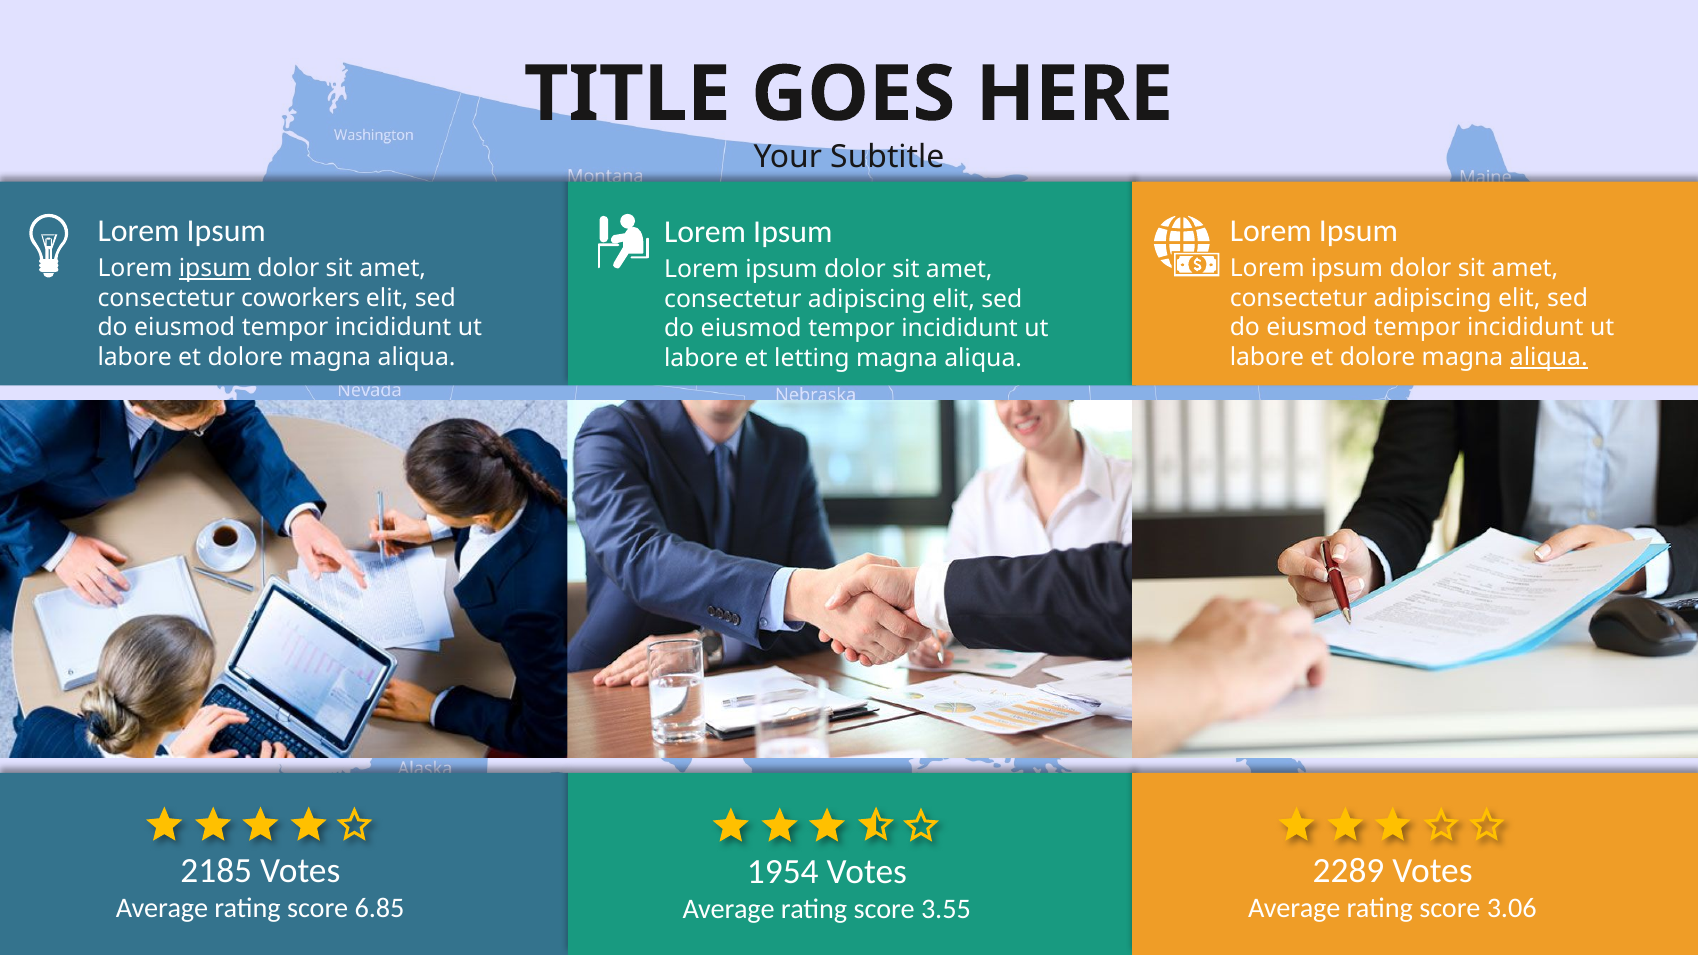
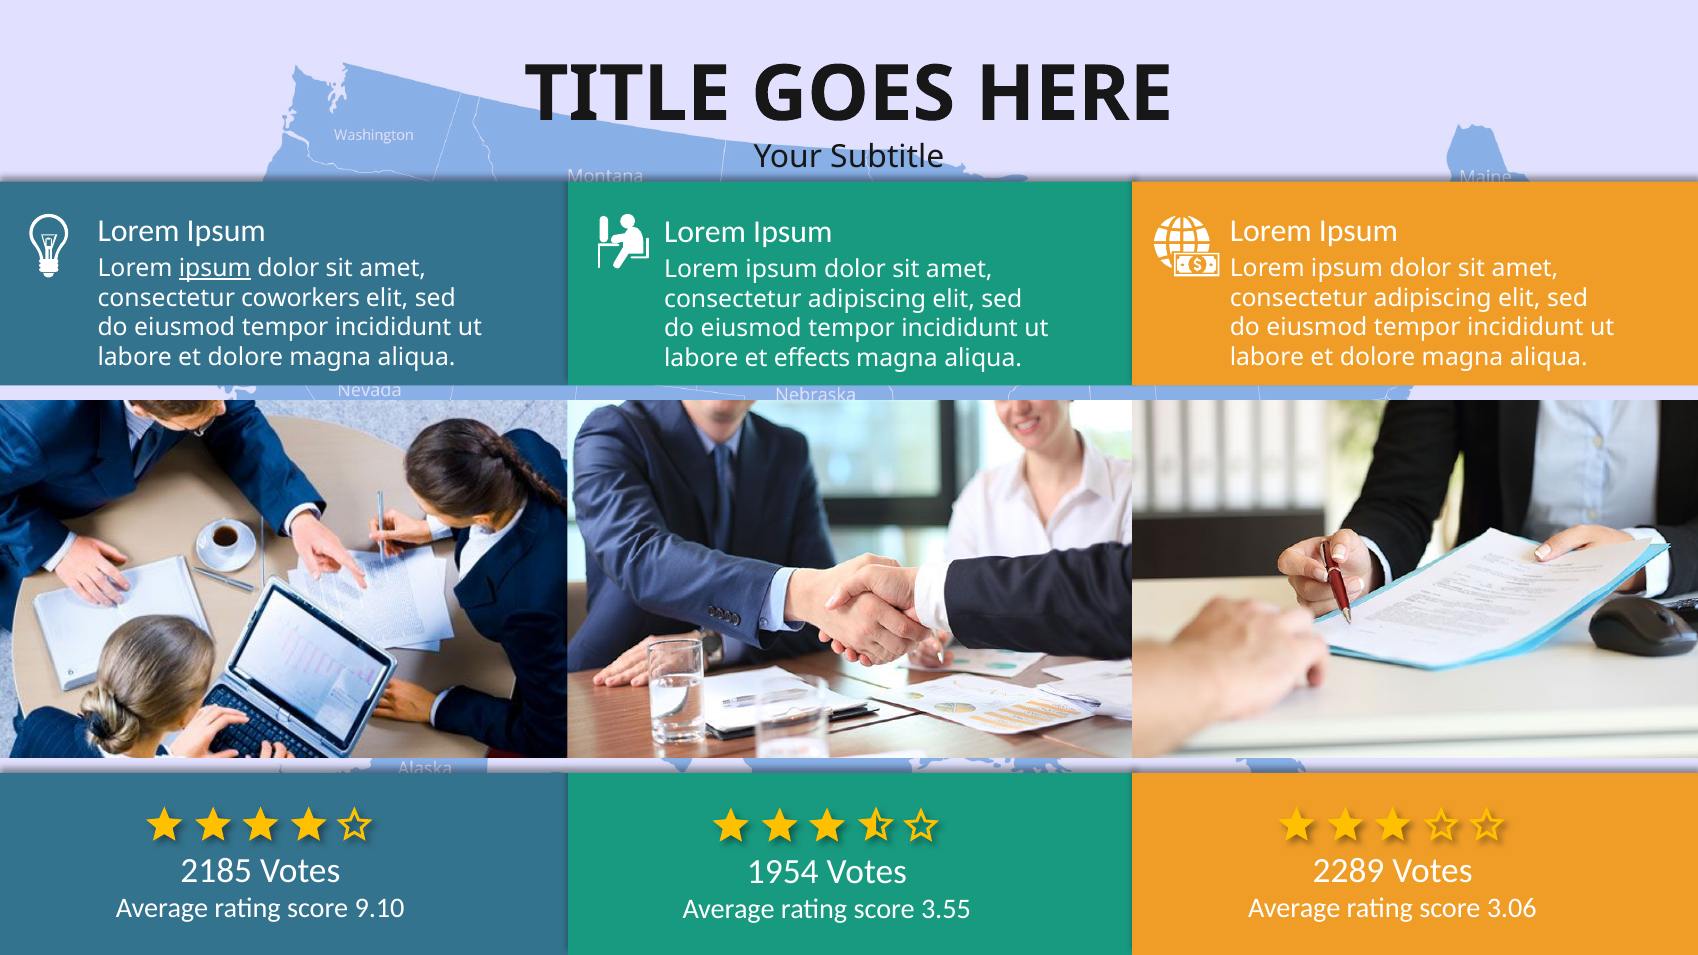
aliqua at (1549, 358) underline: present -> none
letting: letting -> effects
6.85: 6.85 -> 9.10
